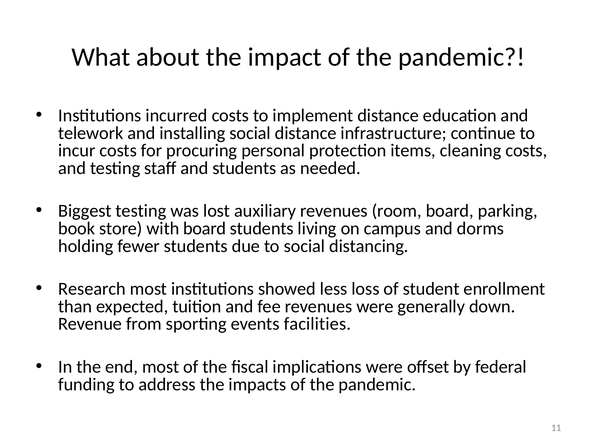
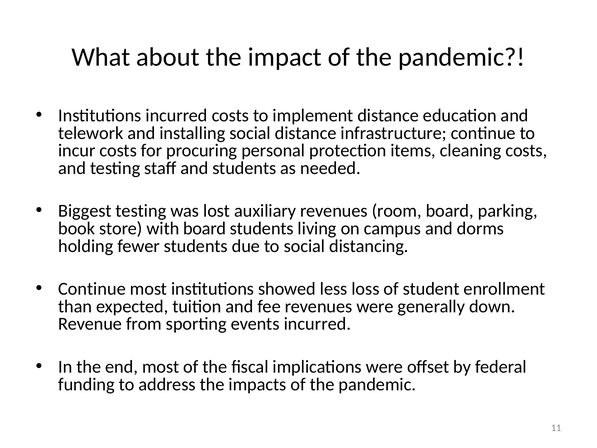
Research at (92, 289): Research -> Continue
events facilities: facilities -> incurred
